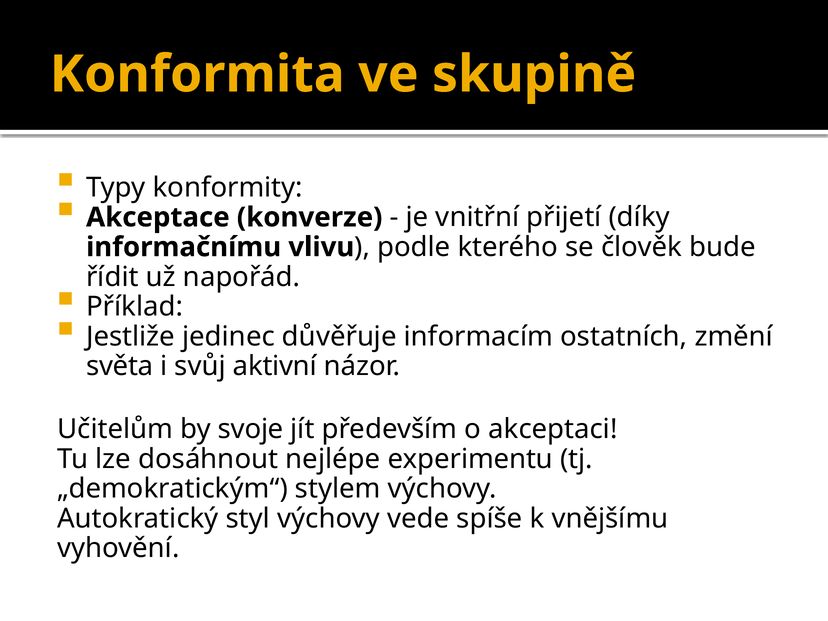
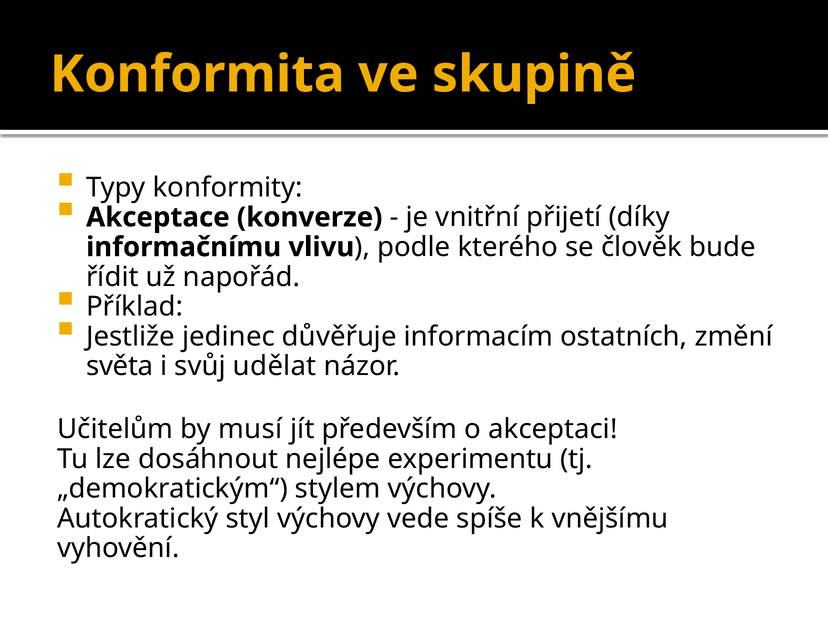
aktivní: aktivní -> udělat
svoje: svoje -> musí
